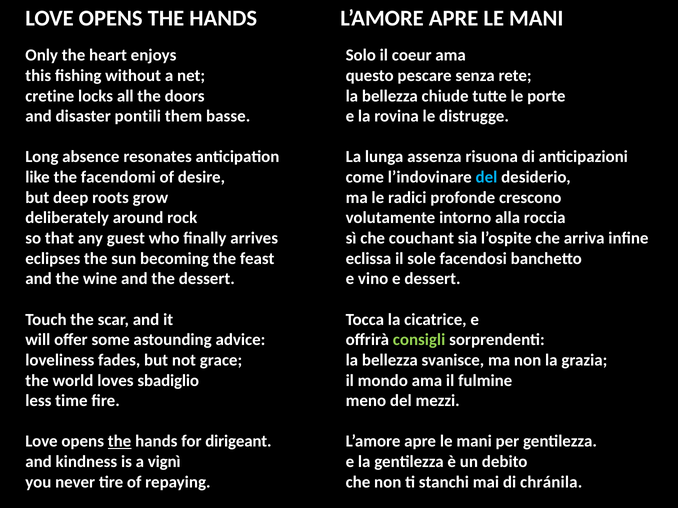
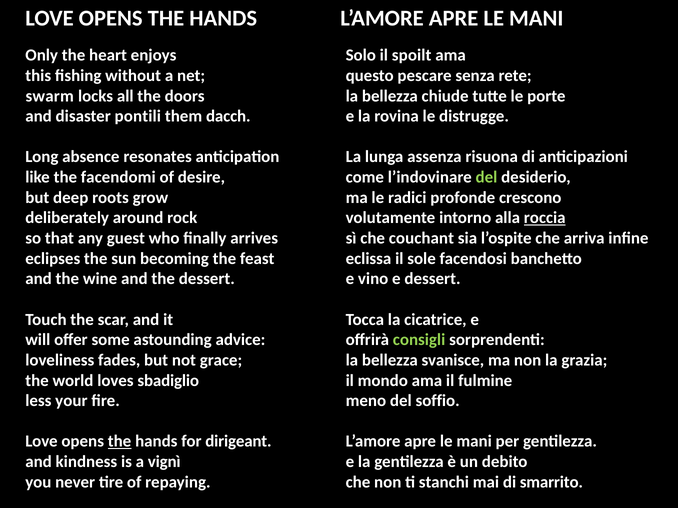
coeur: coeur -> spoilt
cretine: cretine -> swarm
basse: basse -> dacch
del at (486, 177) colour: light blue -> light green
roccia underline: none -> present
time: time -> your
mezzi: mezzi -> soffio
chránila: chránila -> smarrito
